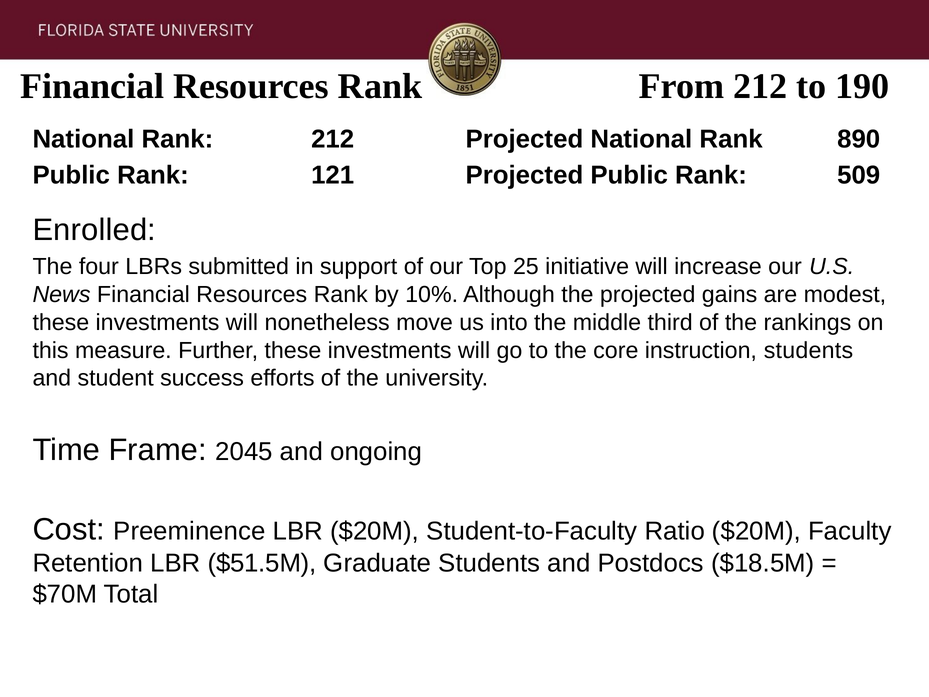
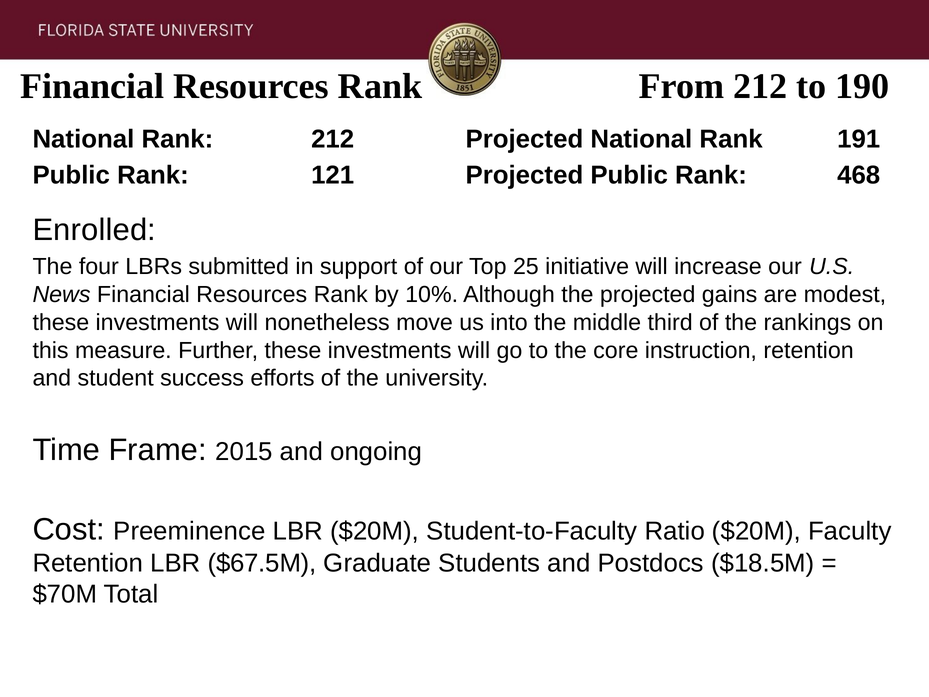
890: 890 -> 191
509: 509 -> 468
instruction students: students -> retention
2045: 2045 -> 2015
$51.5M: $51.5M -> $67.5M
